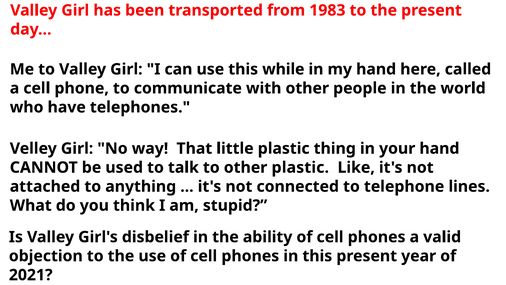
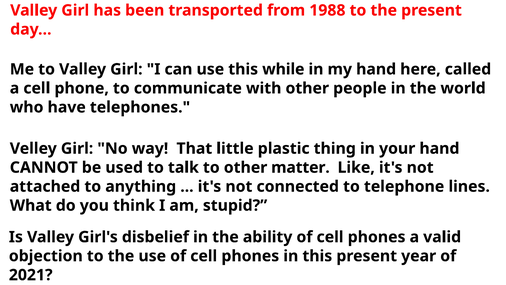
1983: 1983 -> 1988
other plastic: plastic -> matter
